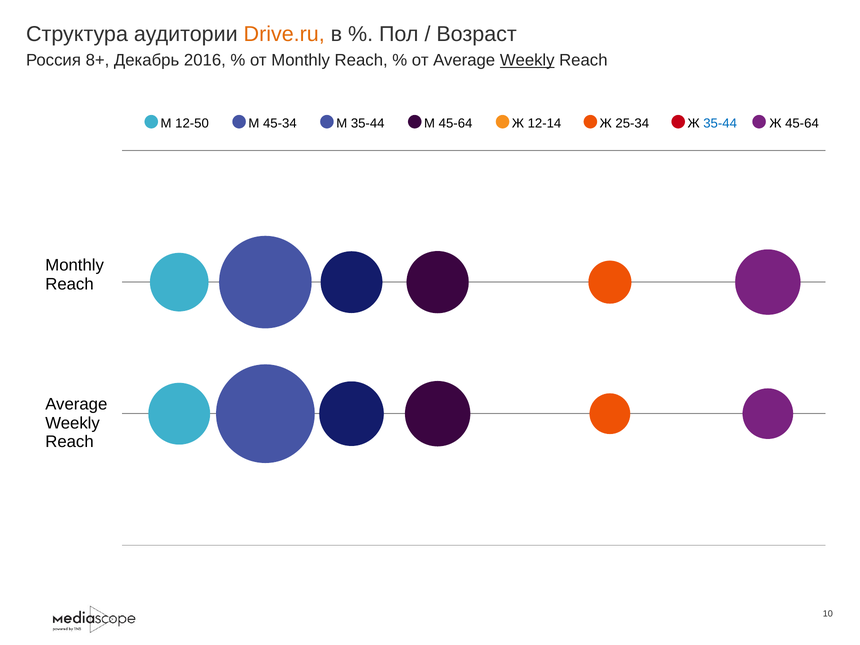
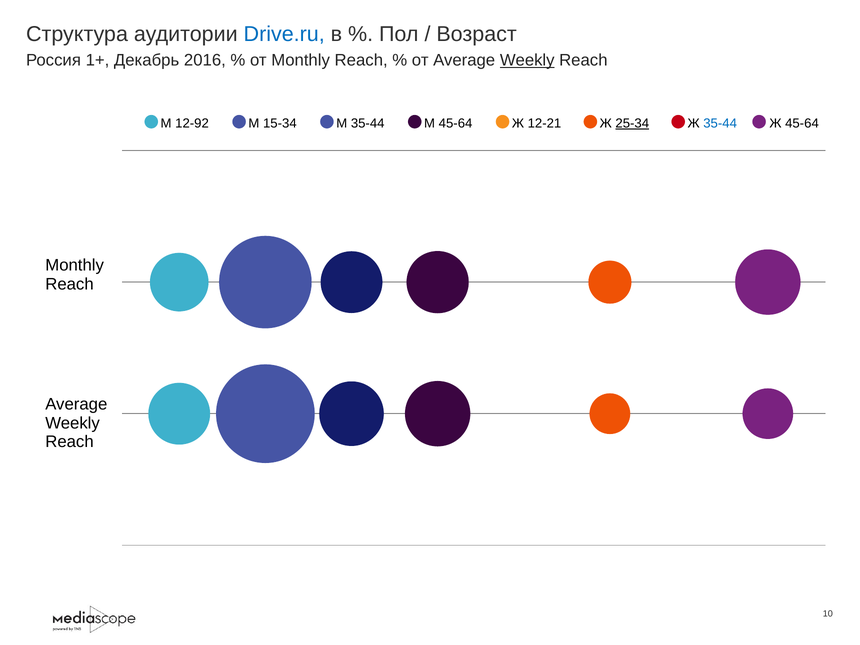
Drive.ru colour: orange -> blue
8+: 8+ -> 1+
12-50: 12-50 -> 12-92
45-34: 45-34 -> 15-34
12-14: 12-14 -> 12-21
25-34 underline: none -> present
